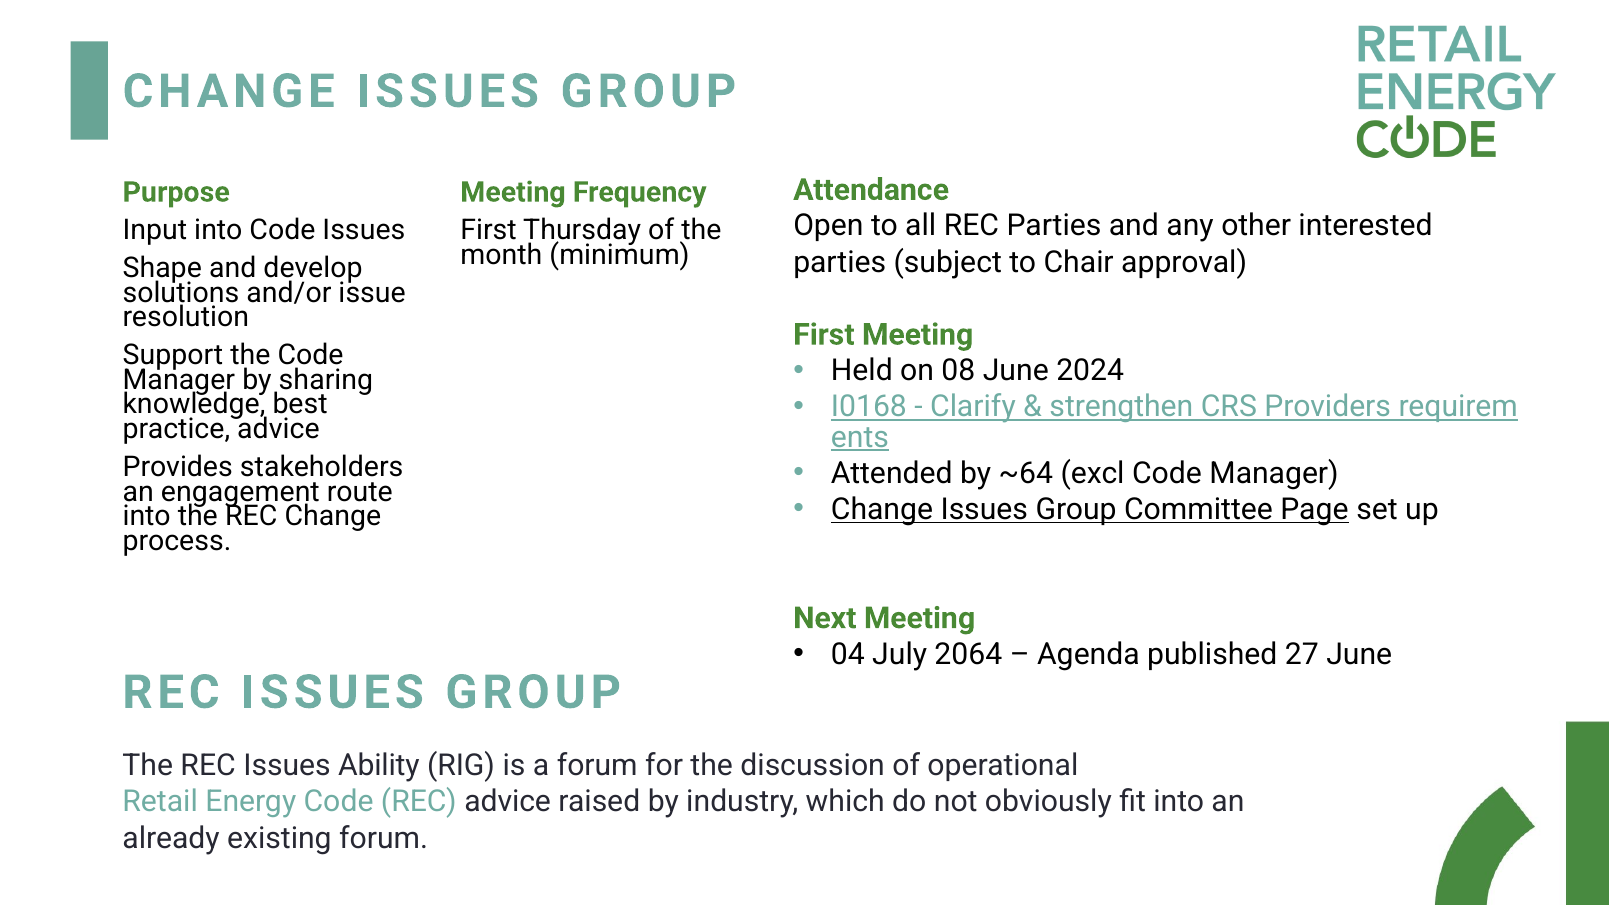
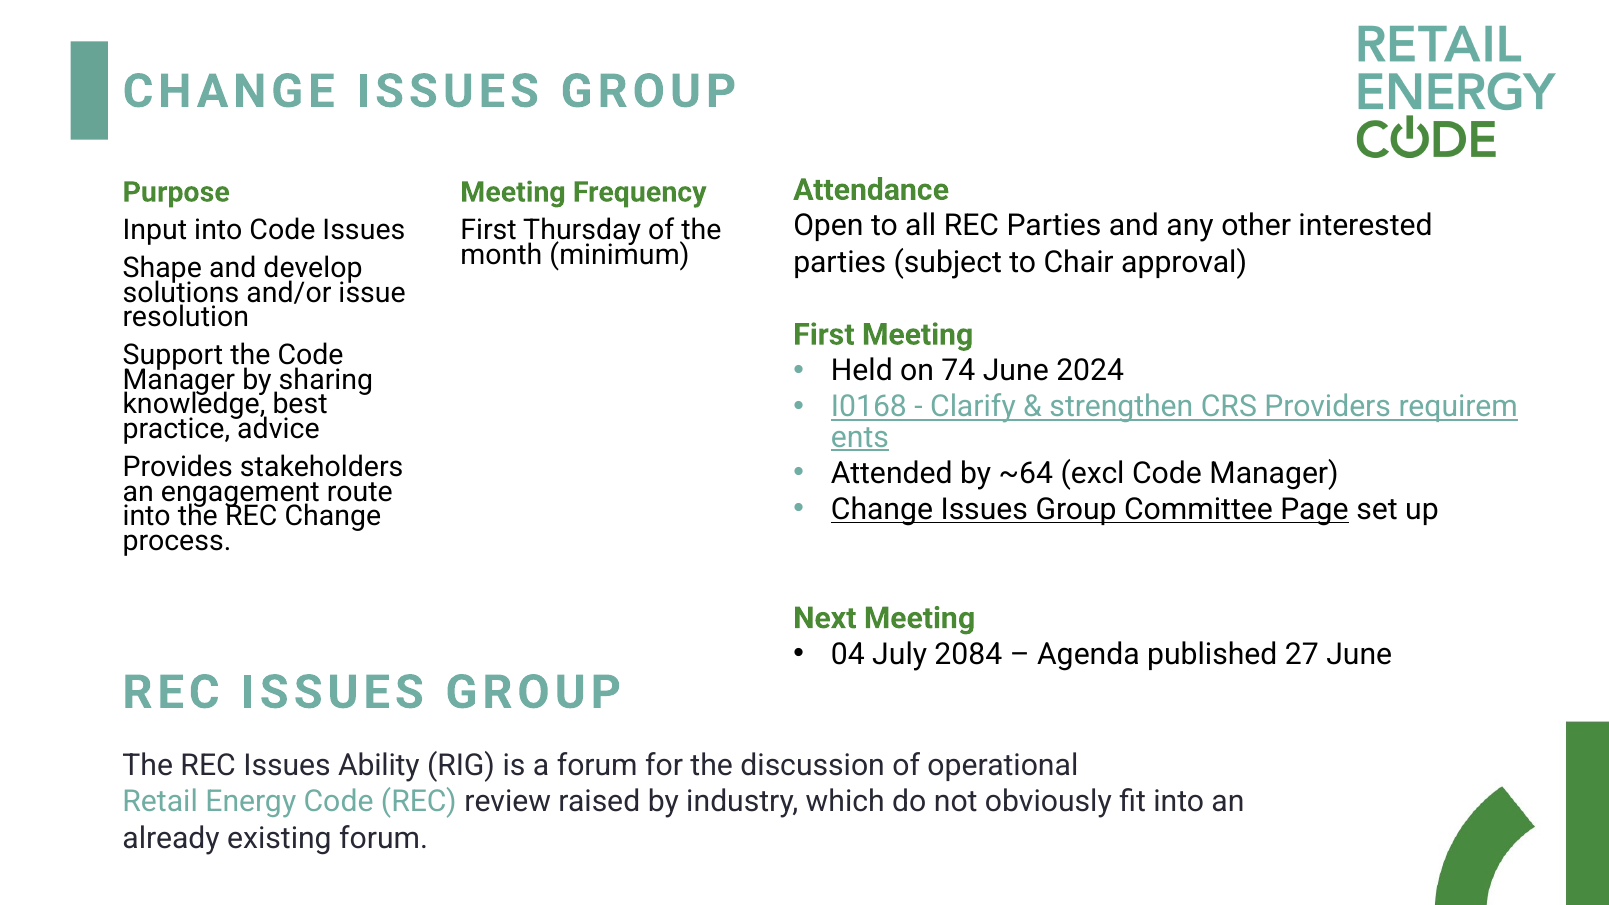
08: 08 -> 74
2064: 2064 -> 2084
REC advice: advice -> review
